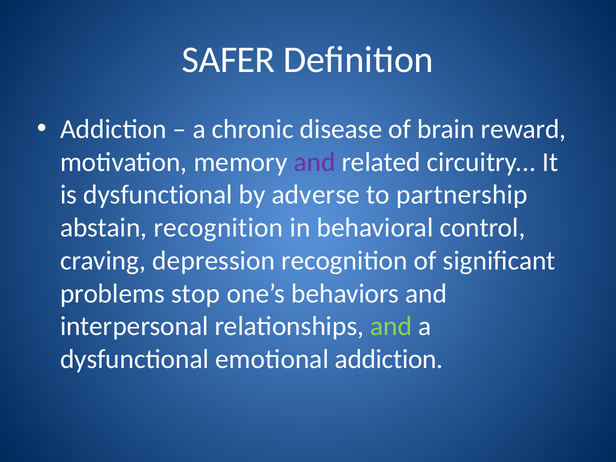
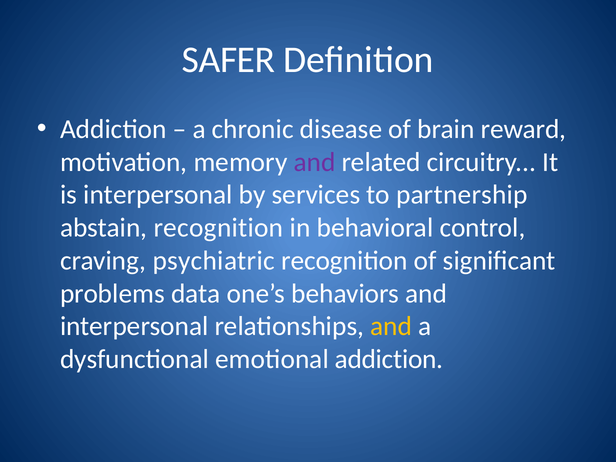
is dysfunctional: dysfunctional -> interpersonal
adverse: adverse -> services
depression: depression -> psychiatric
stop: stop -> data
and at (391, 326) colour: light green -> yellow
